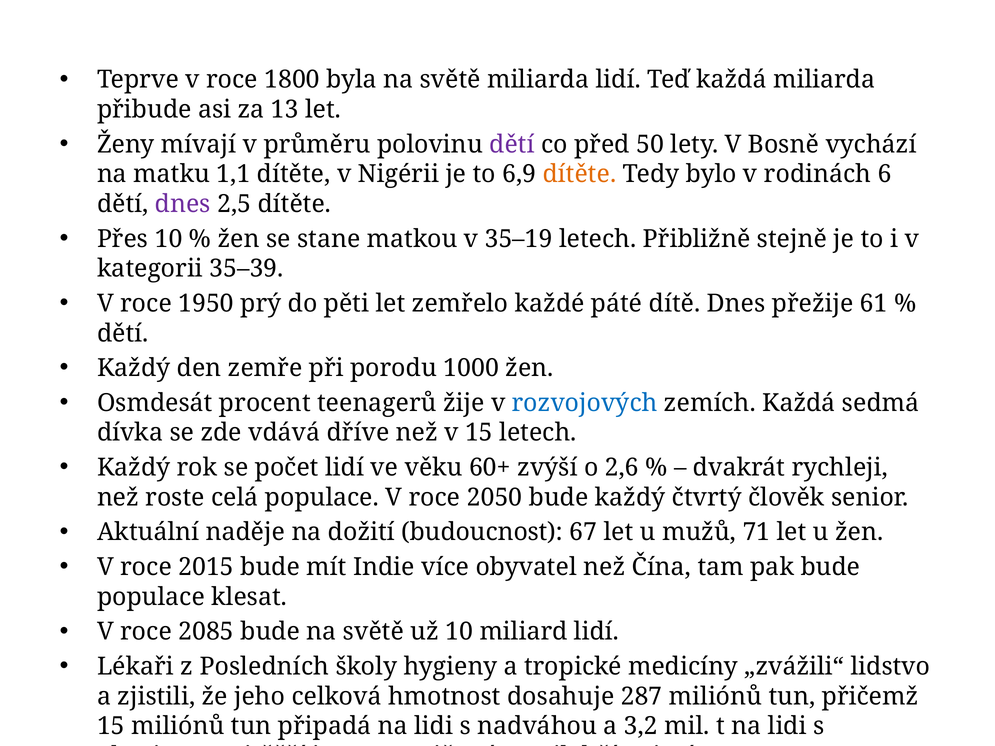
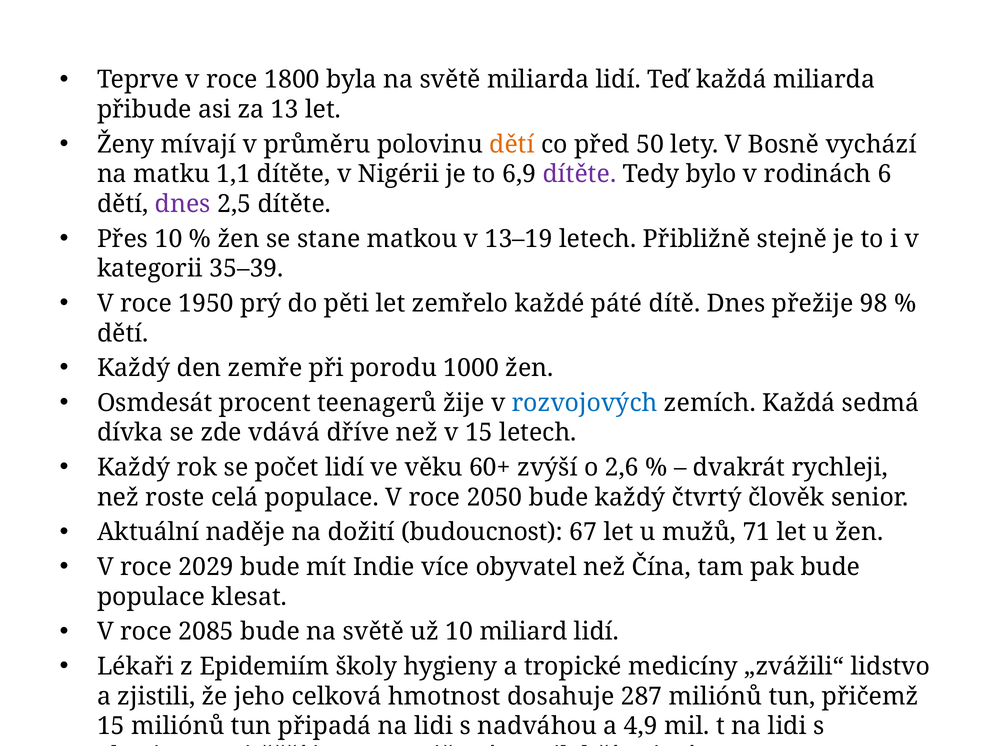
dětí at (512, 144) colour: purple -> orange
dítěte at (579, 174) colour: orange -> purple
35–19: 35–19 -> 13–19
61: 61 -> 98
2015: 2015 -> 2029
Posledních: Posledních -> Epidemiím
3,2: 3,2 -> 4,9
